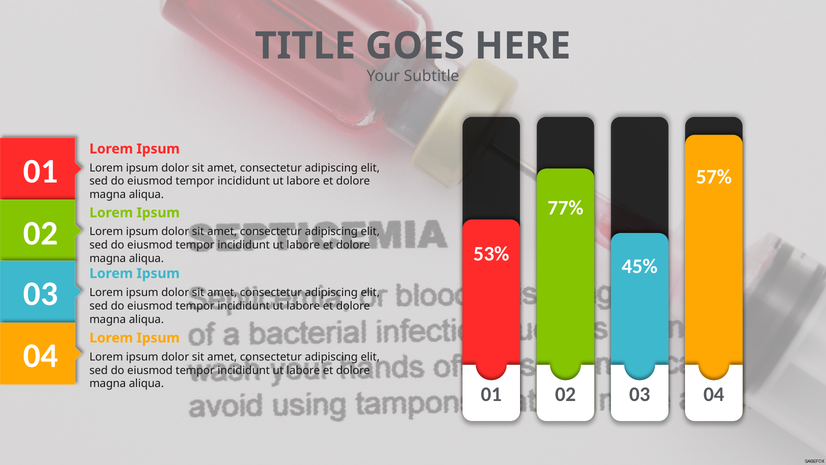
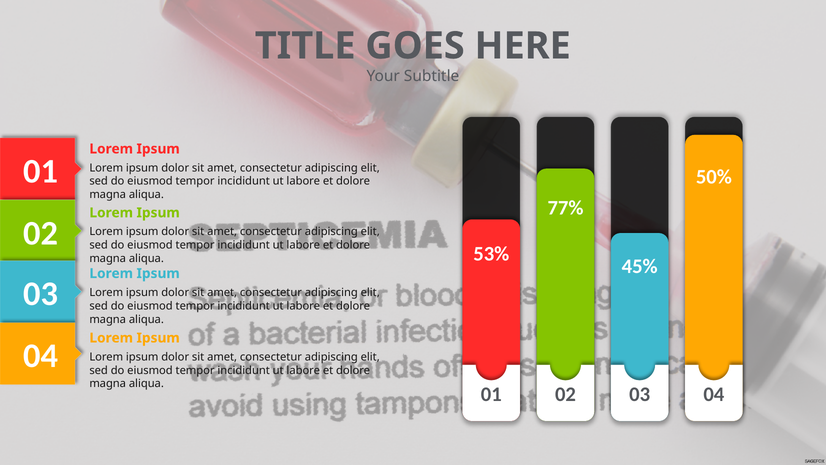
57%: 57% -> 50%
